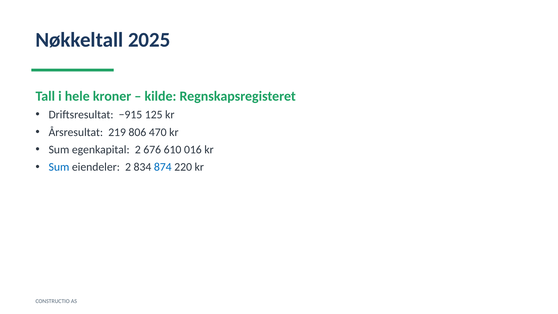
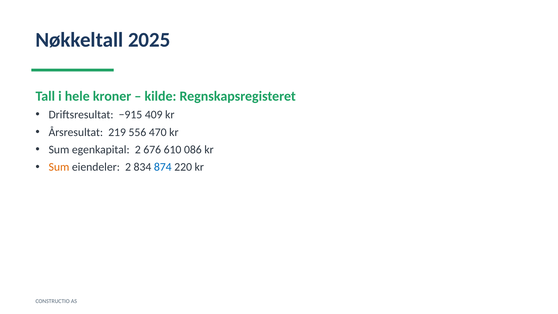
125: 125 -> 409
806: 806 -> 556
016: 016 -> 086
Sum at (59, 167) colour: blue -> orange
